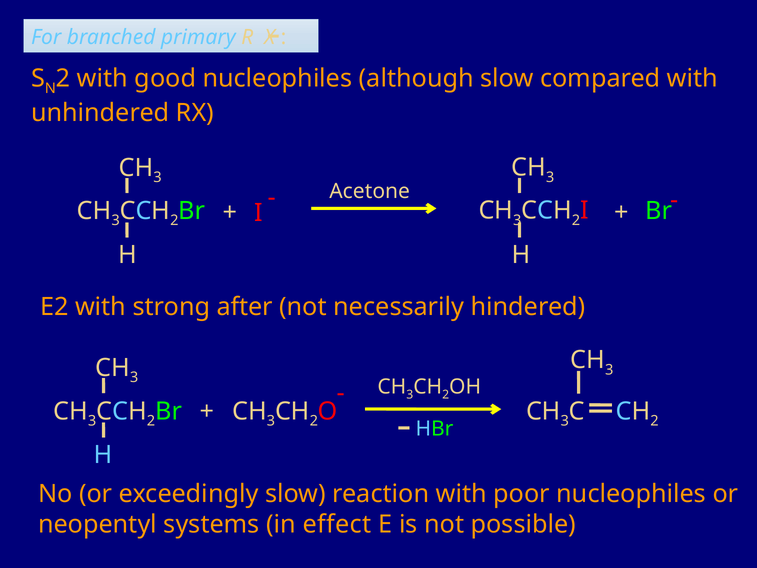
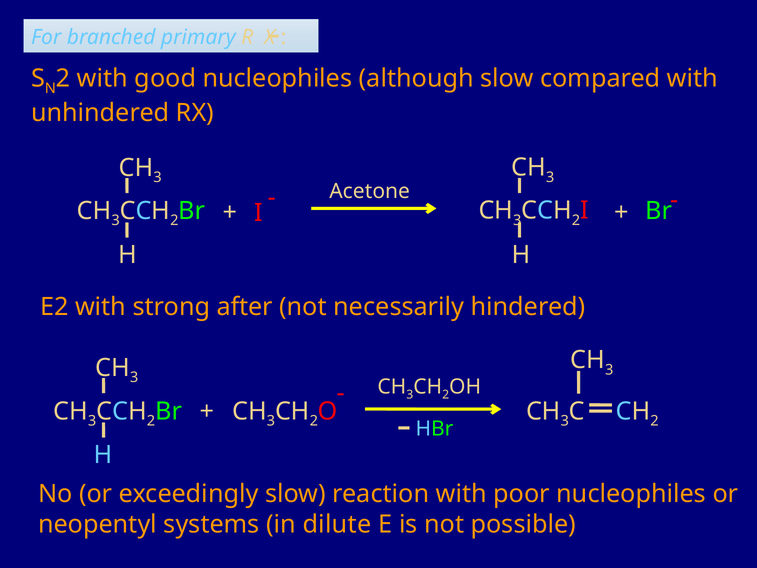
effect: effect -> dilute
